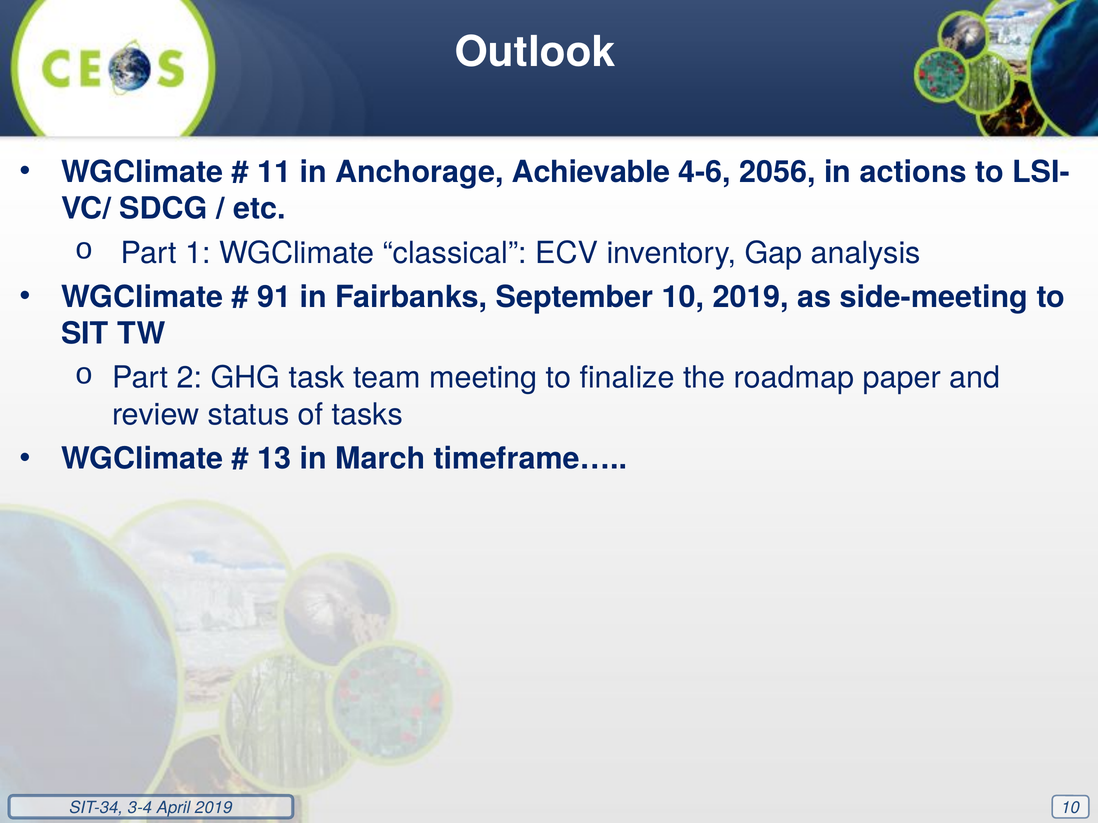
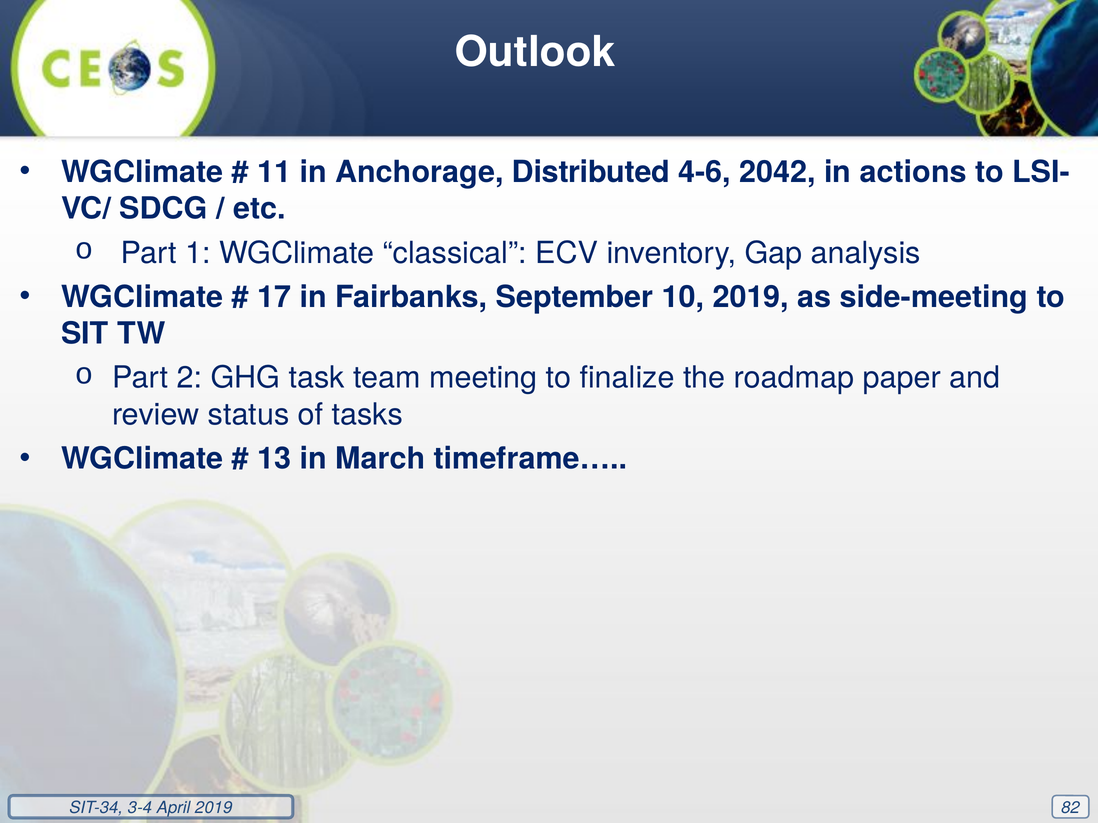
Achievable: Achievable -> Distributed
2056: 2056 -> 2042
91: 91 -> 17
2019 10: 10 -> 82
